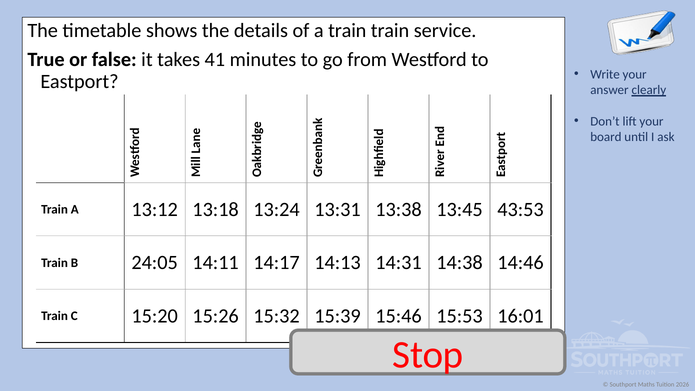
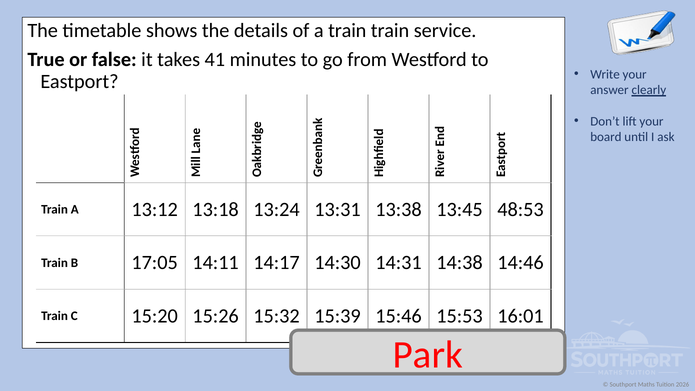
43:53: 43:53 -> 48:53
24:05: 24:05 -> 17:05
14:13: 14:13 -> 14:30
Stop: Stop -> Park
